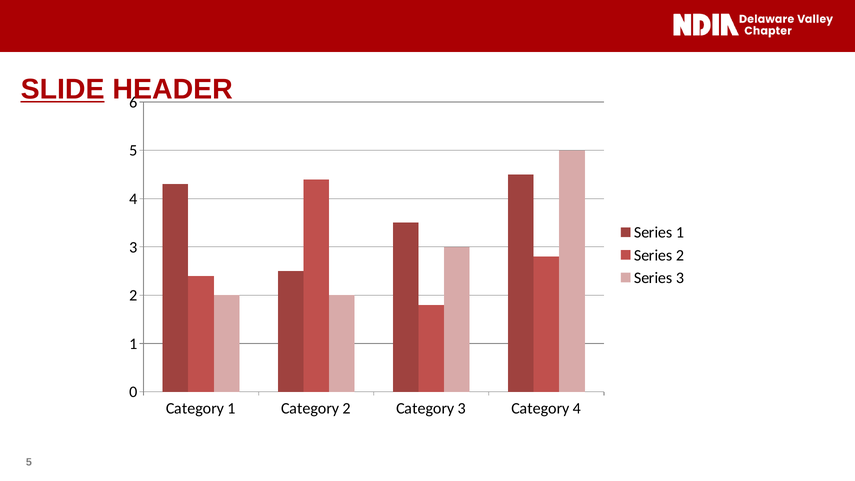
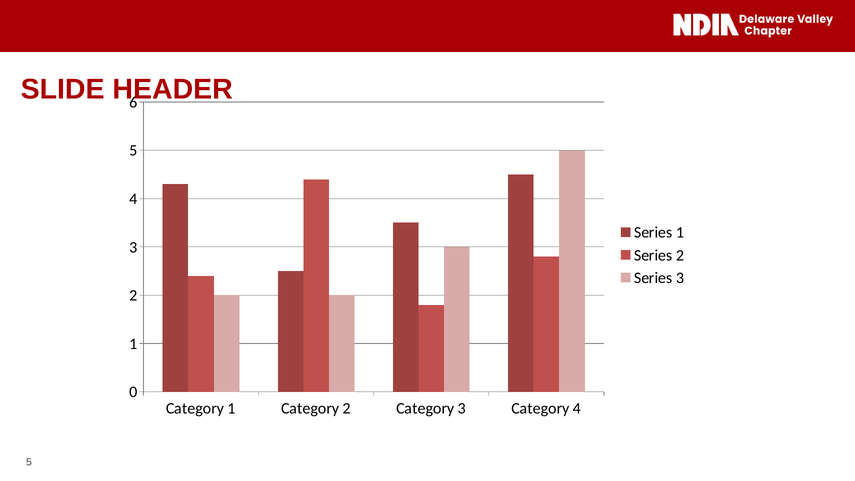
SLIDE underline: present -> none
